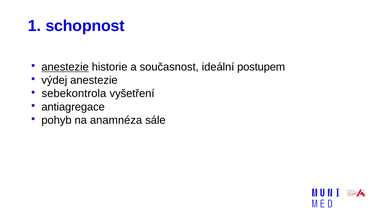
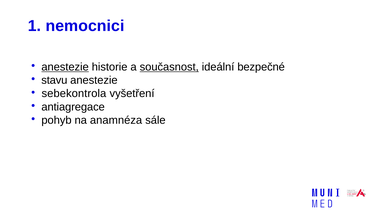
schopnost: schopnost -> nemocnici
současnost underline: none -> present
postupem: postupem -> bezpečné
výdej: výdej -> stavu
